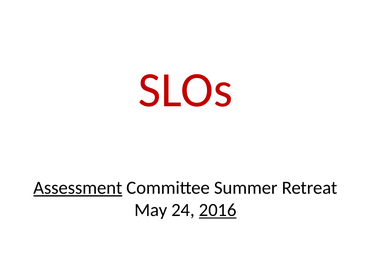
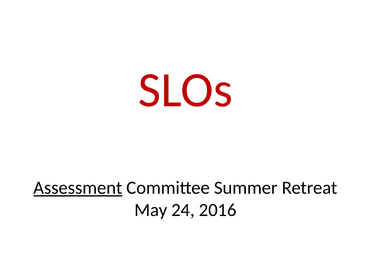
2016 underline: present -> none
